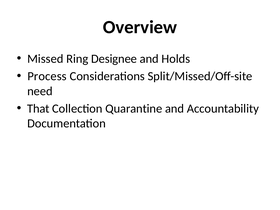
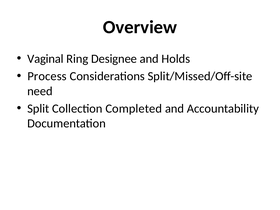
Missed: Missed -> Vaginal
That: That -> Split
Quarantine: Quarantine -> Completed
